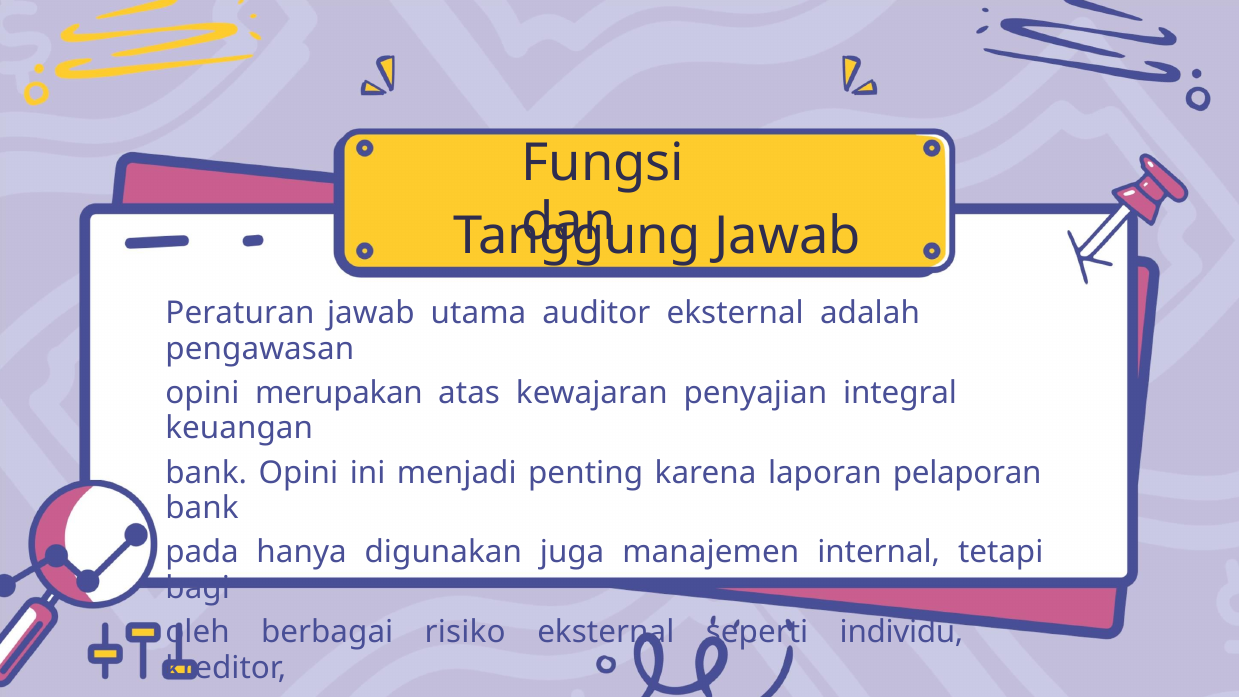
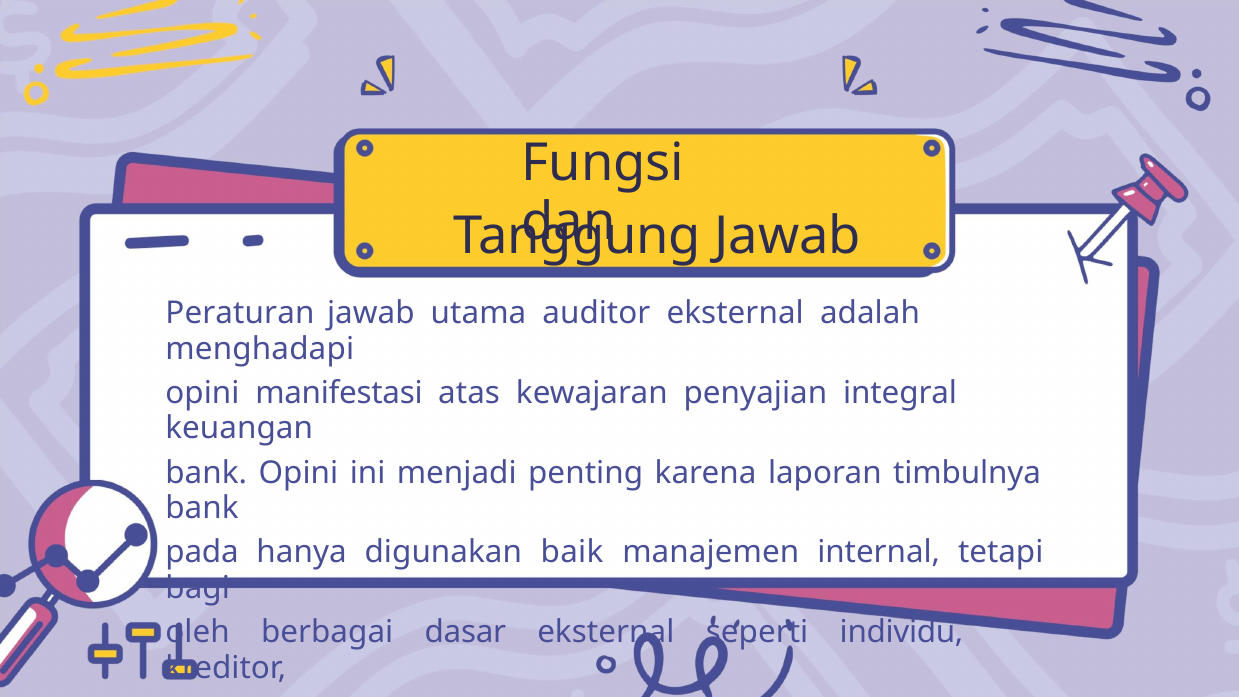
pengawasan: pengawasan -> menghadapi
merupakan: merupakan -> manifestasi
pelaporan: pelaporan -> timbulnya
juga: juga -> baik
risiko: risiko -> dasar
